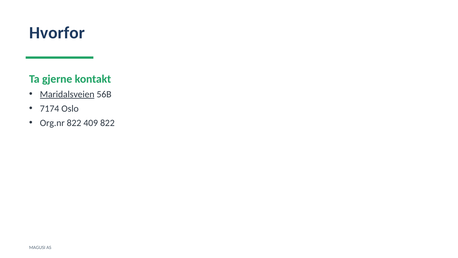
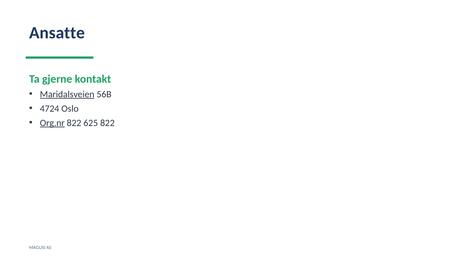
Hvorfor: Hvorfor -> Ansatte
7174: 7174 -> 4724
Org.nr underline: none -> present
409: 409 -> 625
